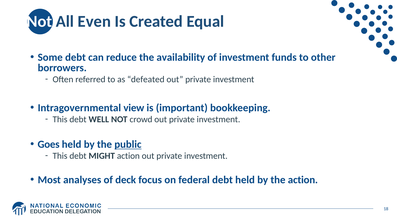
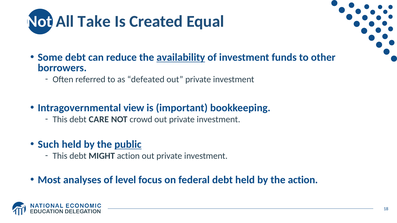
Even: Even -> Take
availability underline: none -> present
WELL: WELL -> CARE
Goes: Goes -> Such
deck: deck -> level
